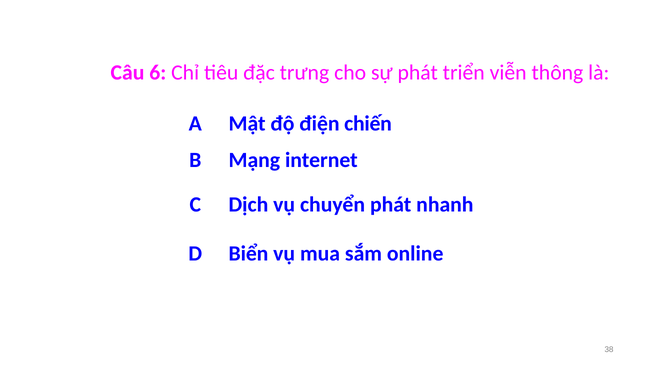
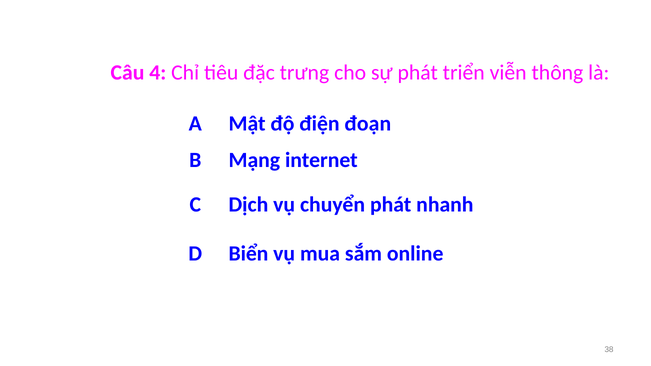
6: 6 -> 4
chiến: chiến -> đoạn
